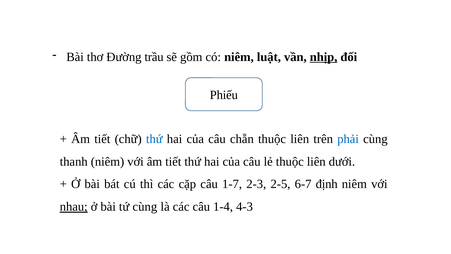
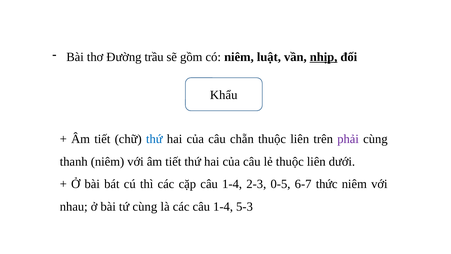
Phiếu: Phiếu -> Khẩu
phải colour: blue -> purple
cặp câu 1-7: 1-7 -> 1-4
2-5: 2-5 -> 0-5
định: định -> thức
nhau underline: present -> none
4-3: 4-3 -> 5-3
